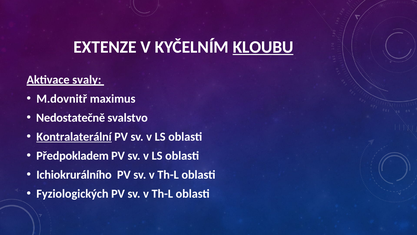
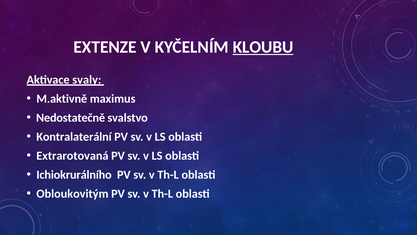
M.dovnitř: M.dovnitř -> M.aktivně
Kontralaterální underline: present -> none
Předpokladem: Předpokladem -> Extrarotovaná
Fyziologických: Fyziologických -> Obloukovitým
